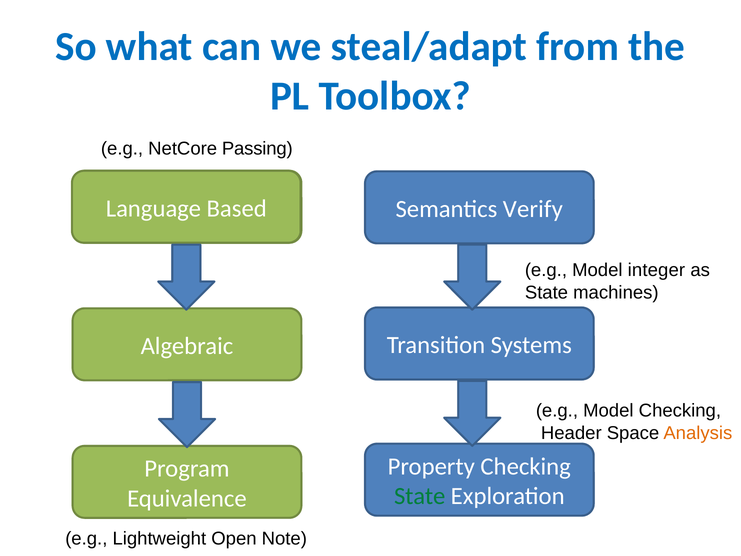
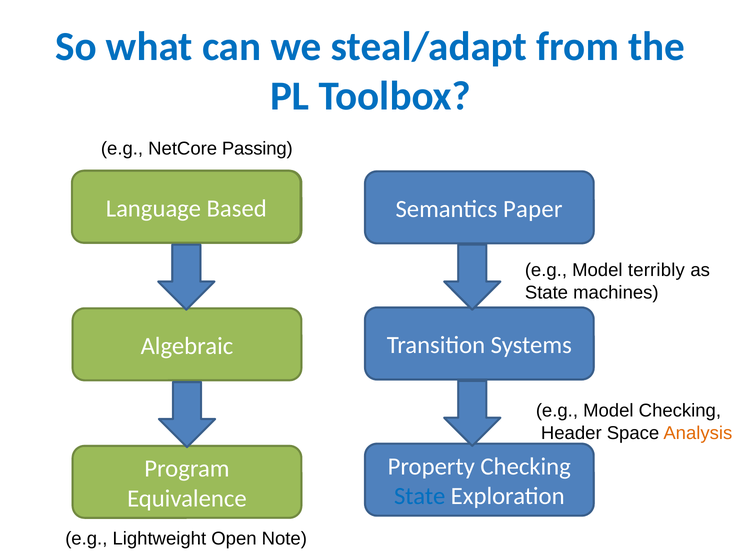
Verify: Verify -> Paper
integer: integer -> terribly
State at (420, 496) colour: green -> blue
